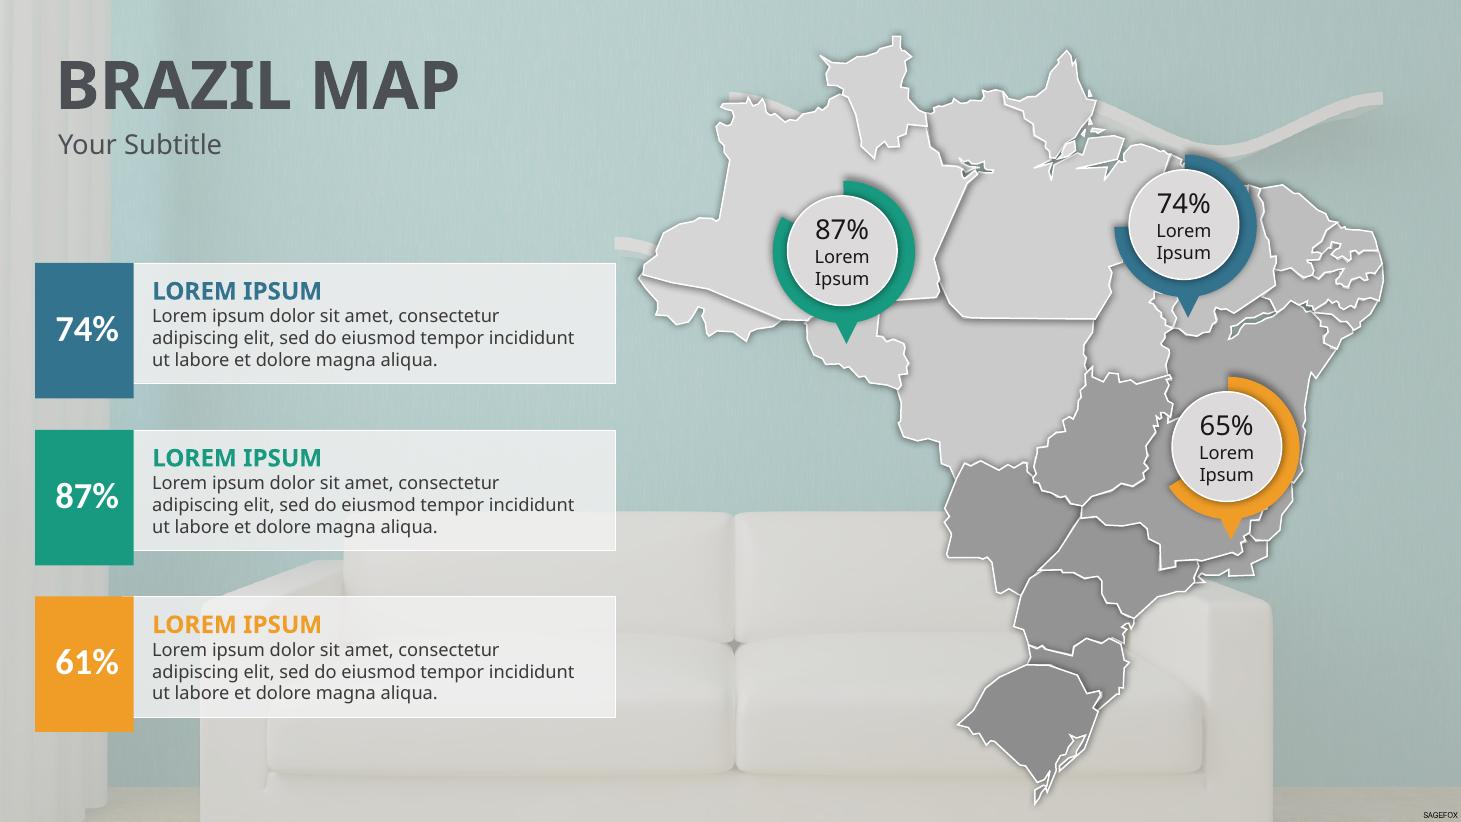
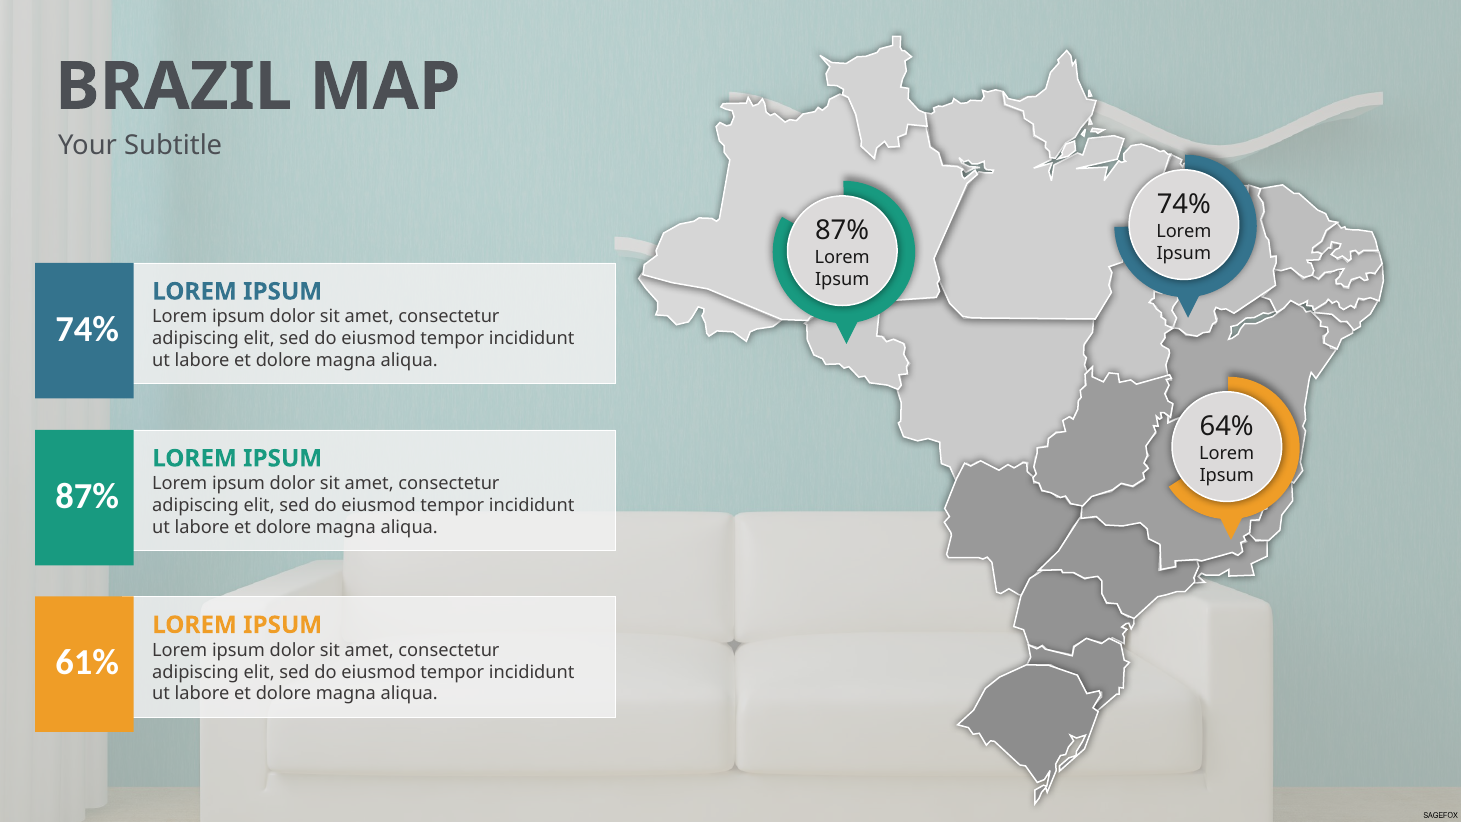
65%: 65% -> 64%
